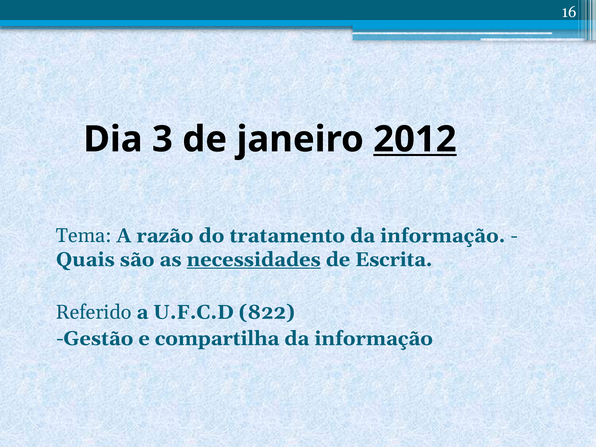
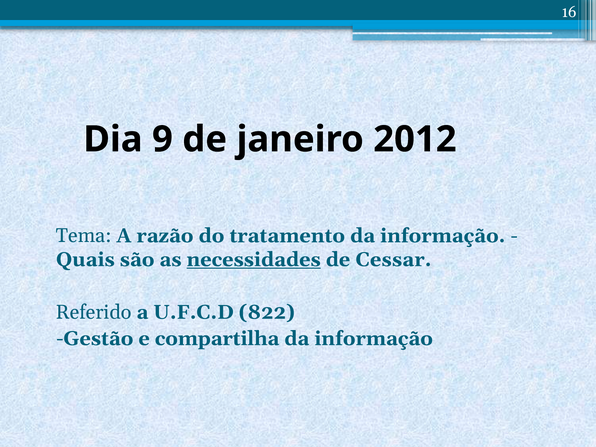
3: 3 -> 9
2012 underline: present -> none
Escrita: Escrita -> Cessar
